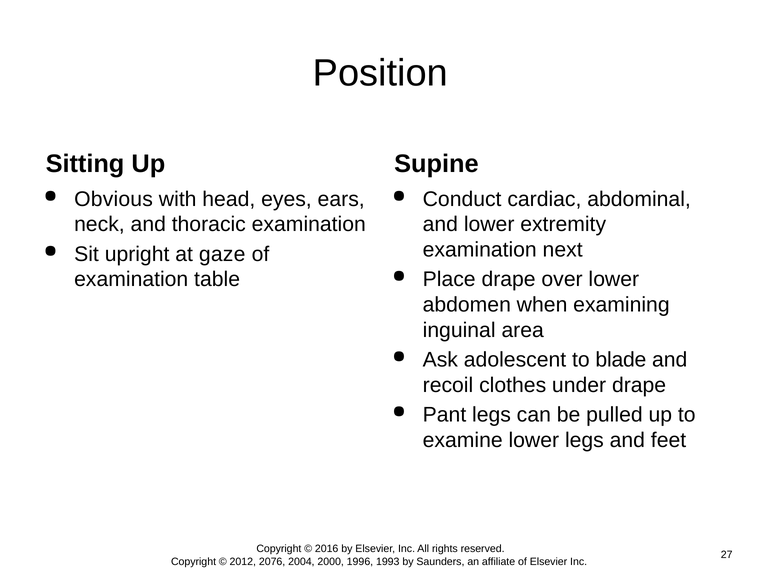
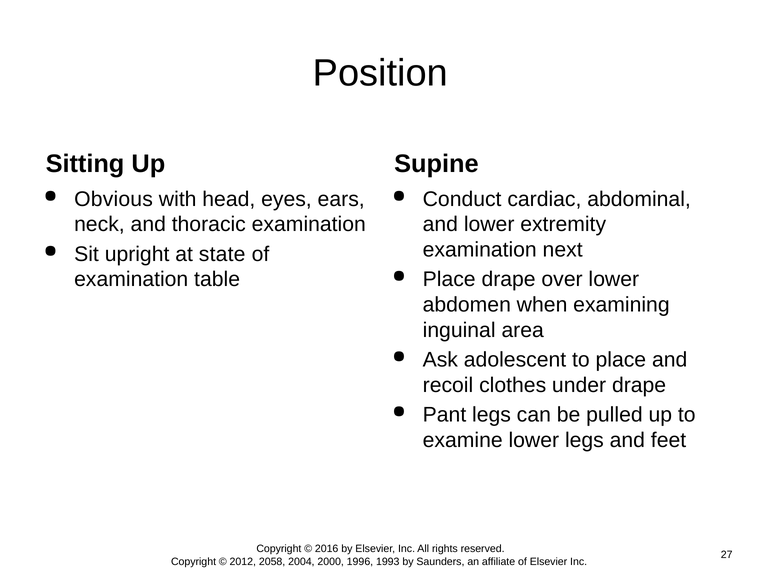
gaze: gaze -> state
to blade: blade -> place
2076: 2076 -> 2058
